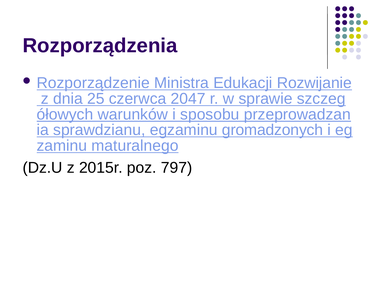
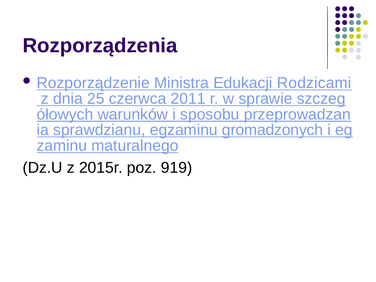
Rozwijanie: Rozwijanie -> Rodzicami
2047: 2047 -> 2011
797: 797 -> 919
